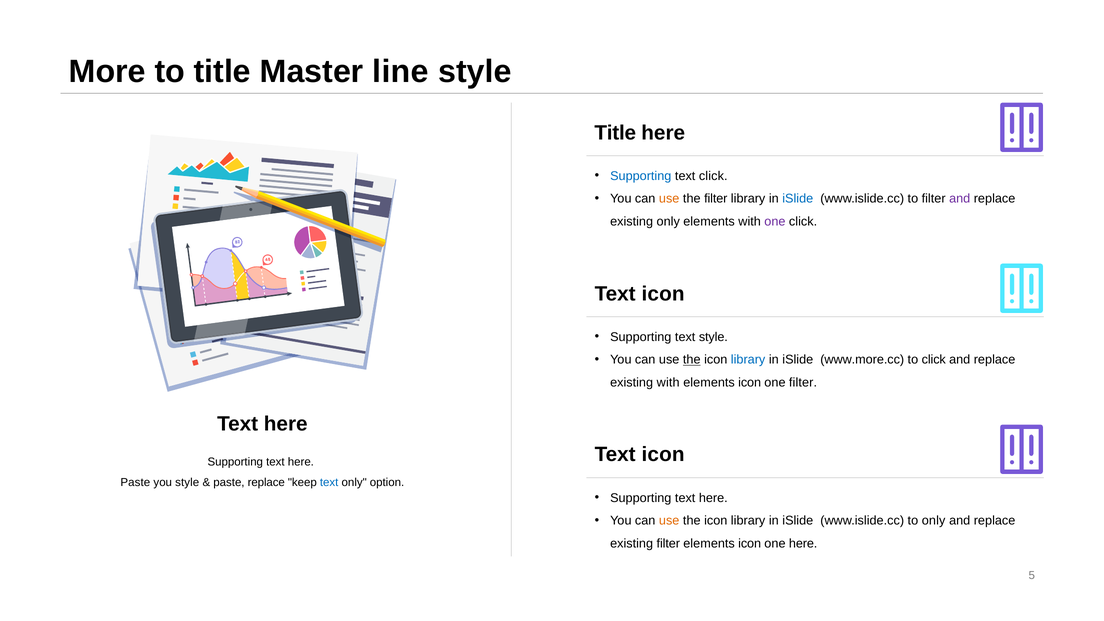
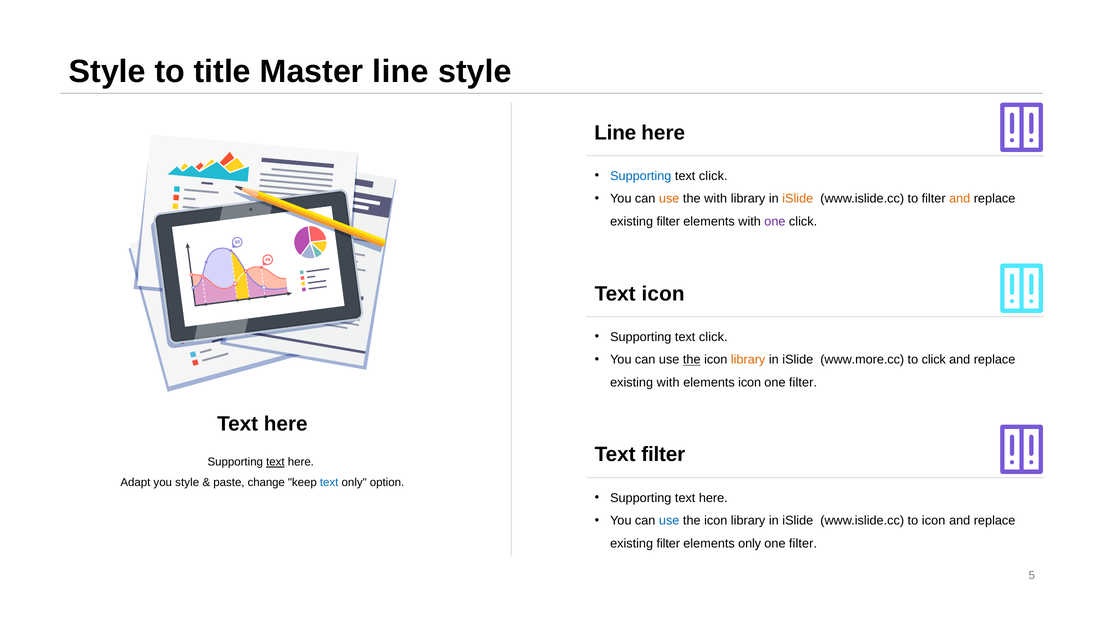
More at (107, 71): More -> Style
Title at (615, 133): Title -> Line
the filter: filter -> with
iSlide at (798, 199) colour: blue -> orange
and at (960, 199) colour: purple -> orange
only at (668, 222): only -> filter
style at (713, 337): style -> click
library at (748, 360) colour: blue -> orange
icon at (663, 455): icon -> filter
text at (275, 462) underline: none -> present
Paste at (135, 483): Paste -> Adapt
paste replace: replace -> change
use at (669, 521) colour: orange -> blue
to only: only -> icon
icon at (750, 544): icon -> only
here at (803, 544): here -> filter
